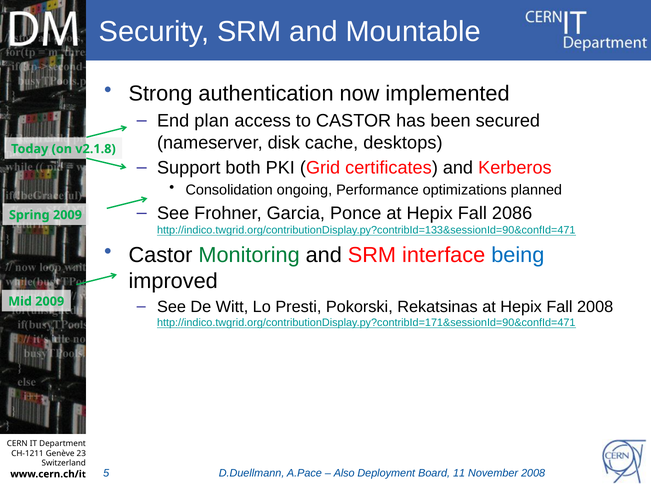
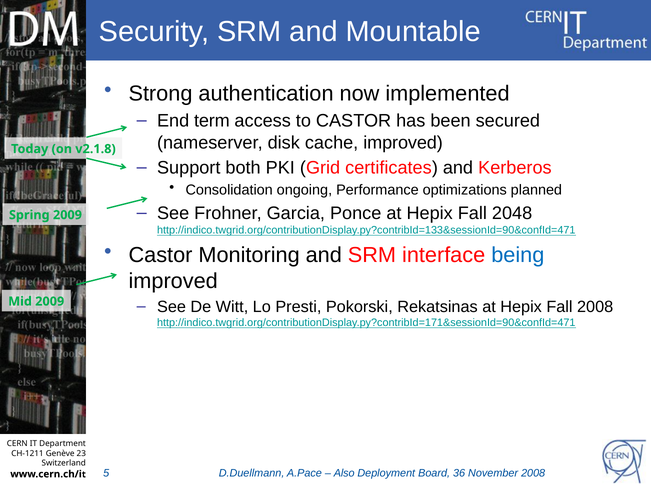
plan: plan -> term
cache desktops: desktops -> improved
2086: 2086 -> 2048
Monitoring colour: green -> black
11: 11 -> 36
